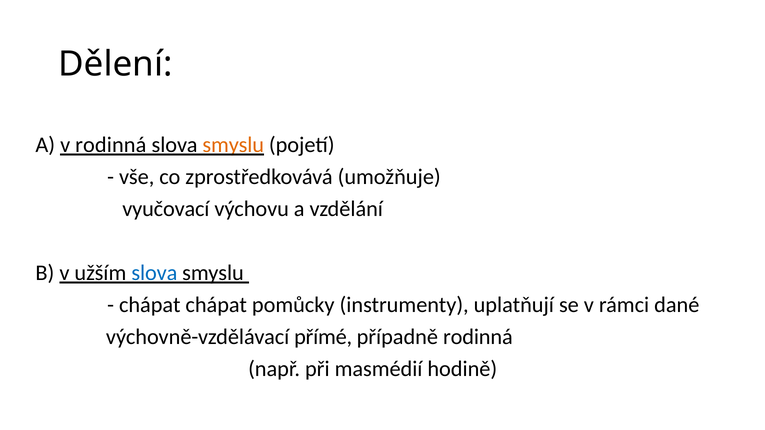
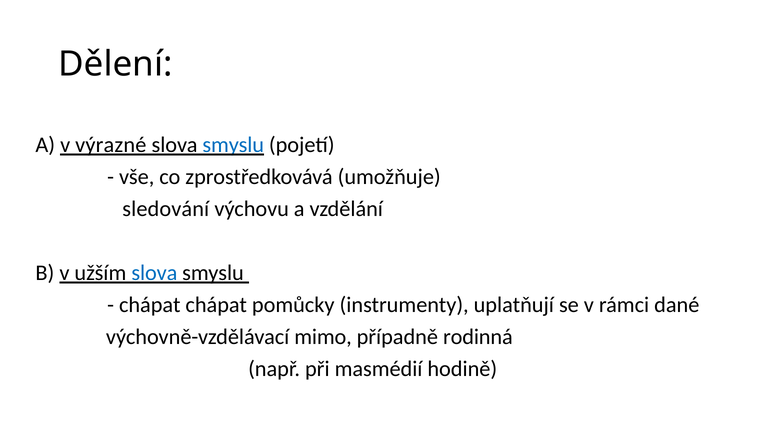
v rodinná: rodinná -> výrazné
smyslu at (233, 145) colour: orange -> blue
vyučovací: vyučovací -> sledování
přímé: přímé -> mimo
